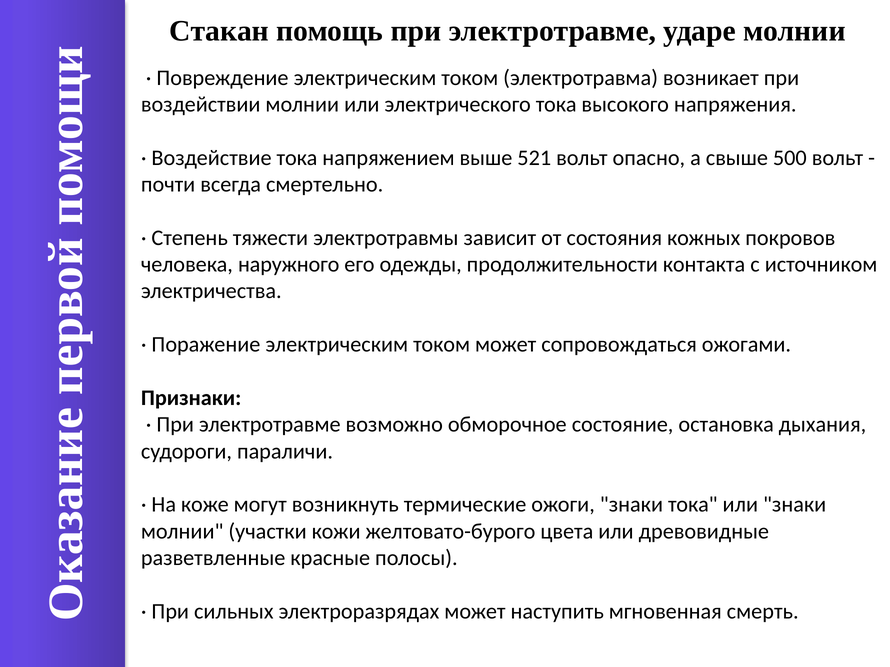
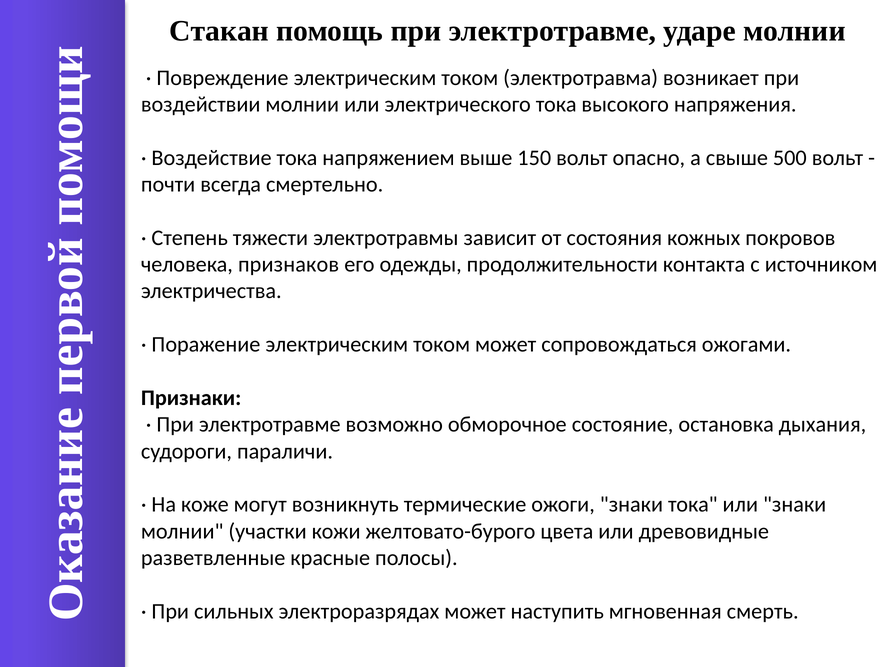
521: 521 -> 150
наружного: наружного -> признаков
